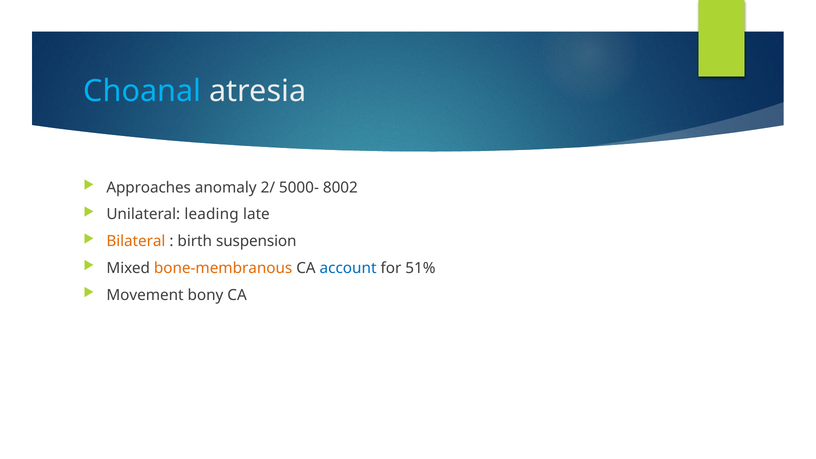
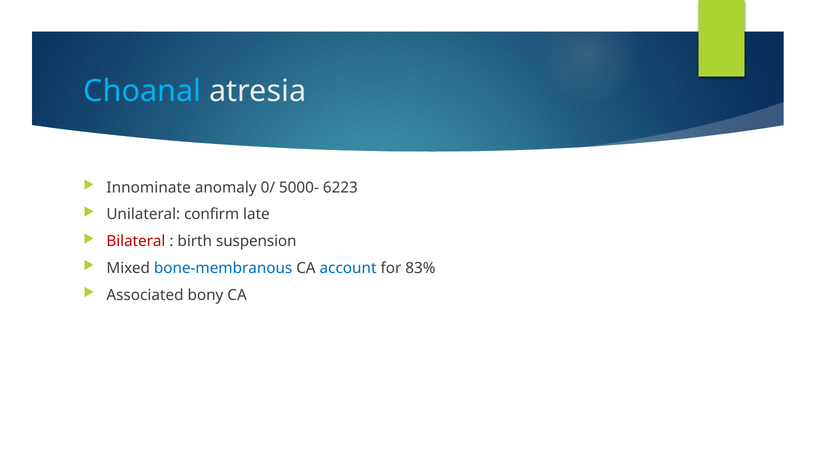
Approaches: Approaches -> Innominate
2/: 2/ -> 0/
8002: 8002 -> 6223
leading: leading -> confirm
Bilateral colour: orange -> red
bone-membranous colour: orange -> blue
51%: 51% -> 83%
Movement: Movement -> Associated
